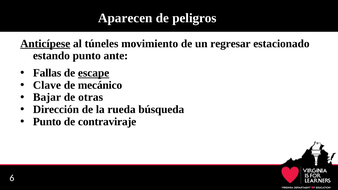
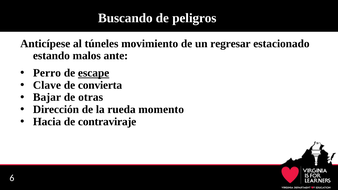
Aparecen: Aparecen -> Buscando
Anticípese underline: present -> none
estando punto: punto -> malos
Fallas: Fallas -> Perro
mecánico: mecánico -> convierta
búsqueda: búsqueda -> momento
Punto at (47, 122): Punto -> Hacia
